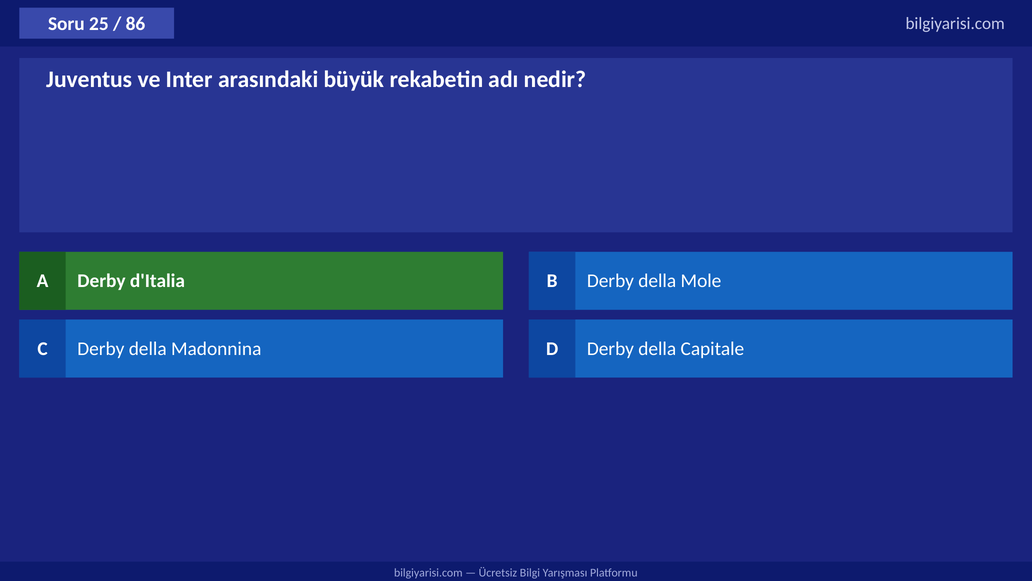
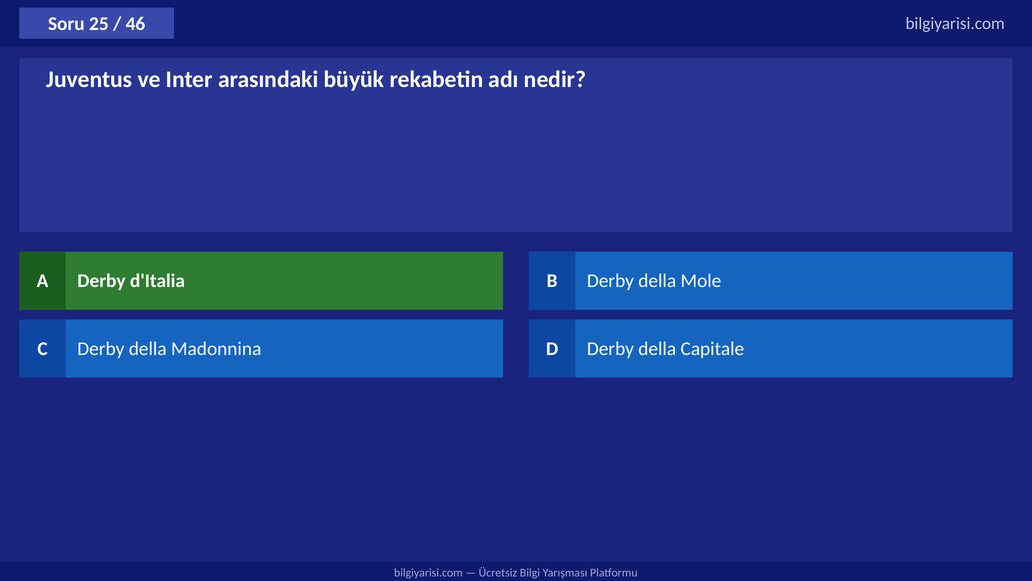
86: 86 -> 46
